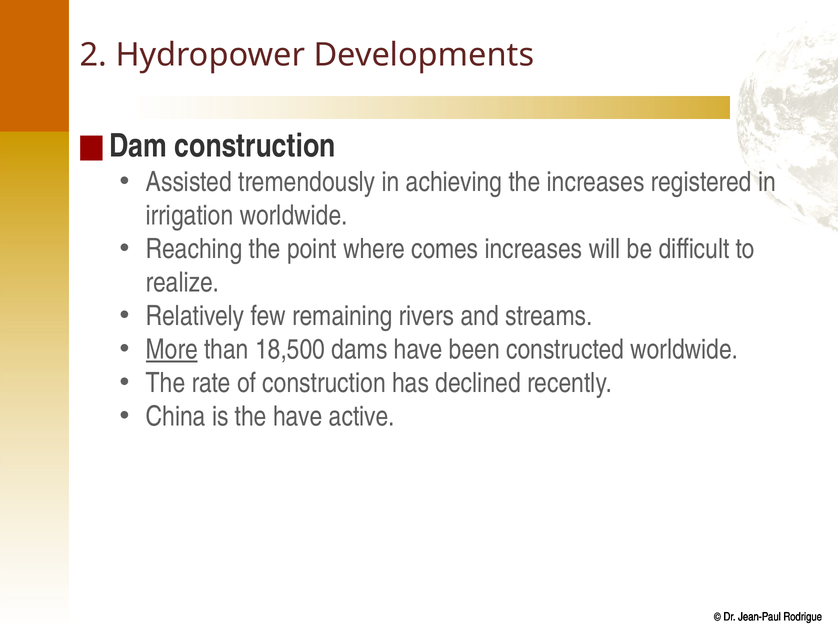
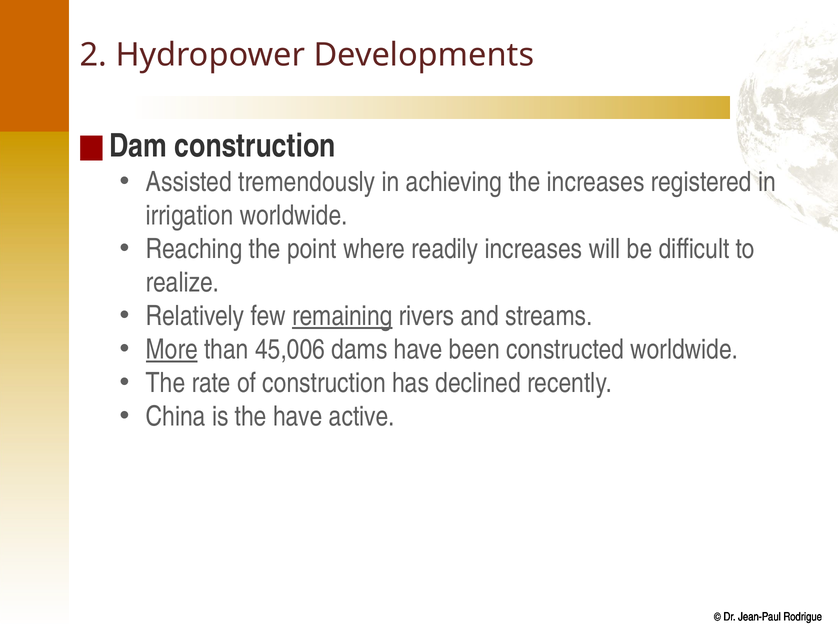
comes: comes -> readily
remaining underline: none -> present
18,500: 18,500 -> 45,006
